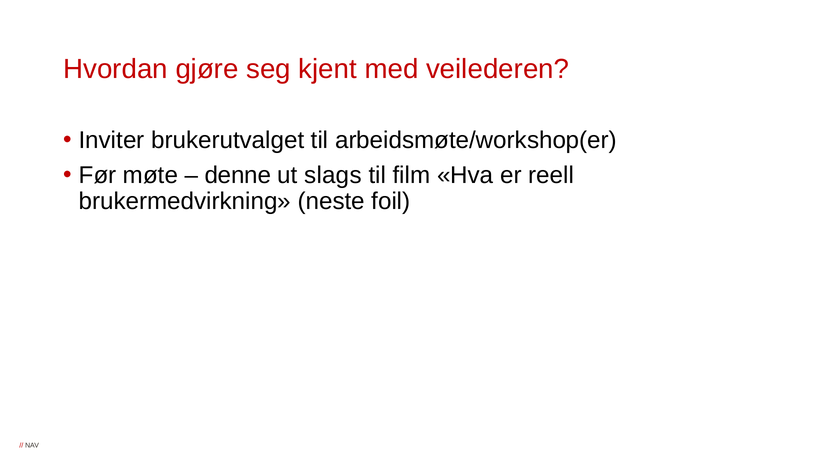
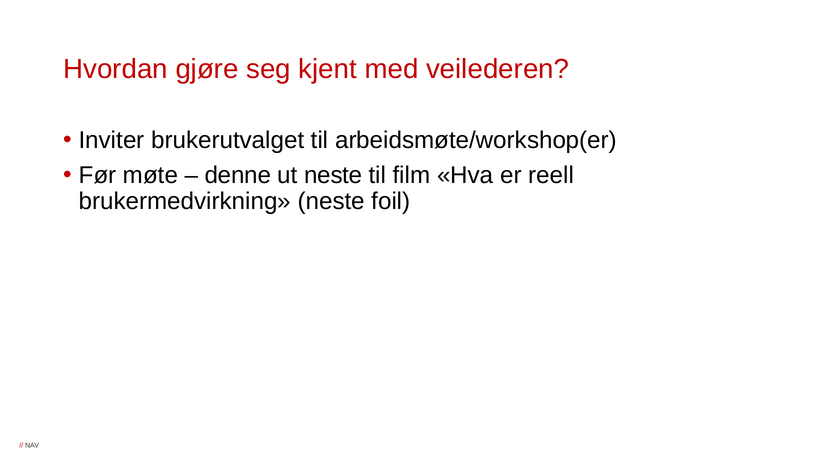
ut slags: slags -> neste
